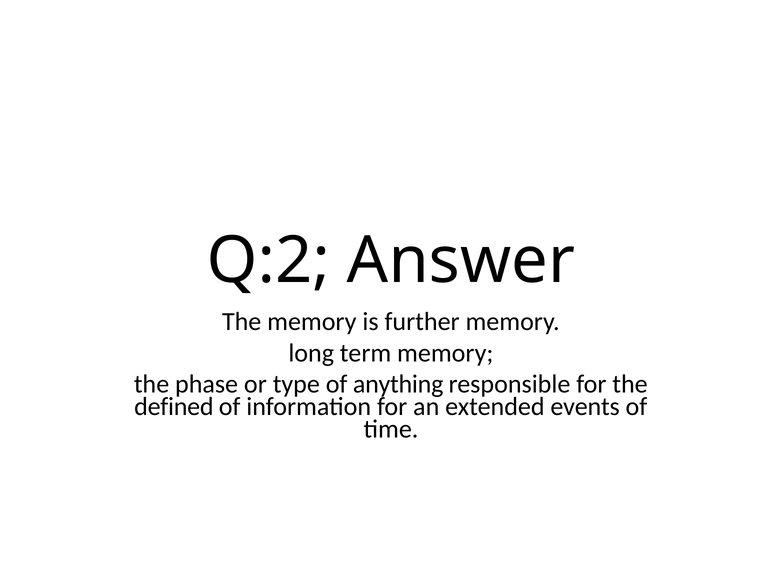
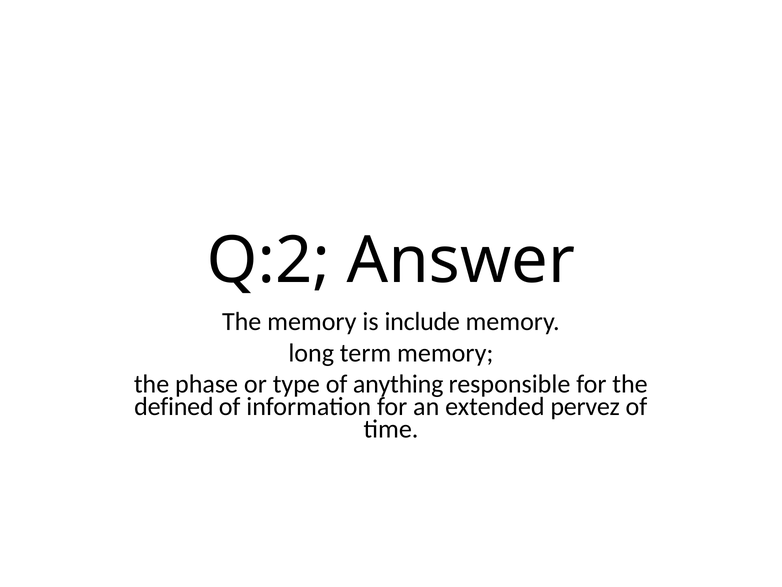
further: further -> include
events: events -> pervez
